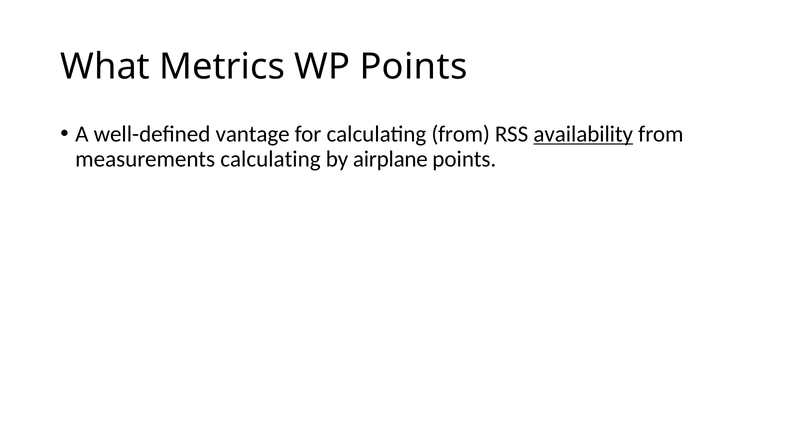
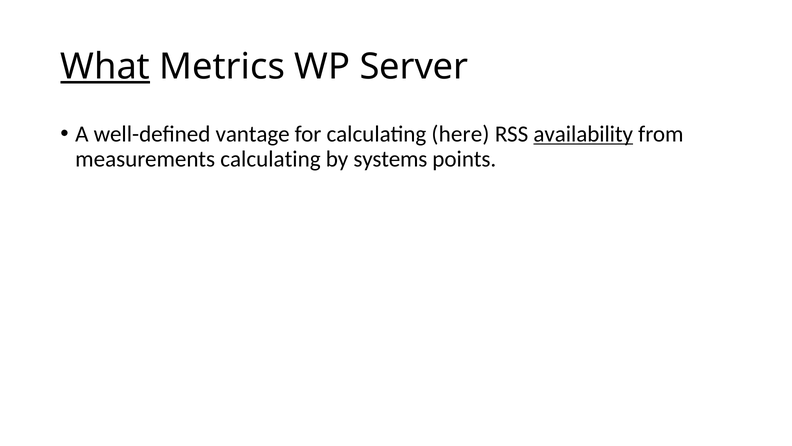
What underline: none -> present
WP Points: Points -> Server
calculating from: from -> here
airplane: airplane -> systems
